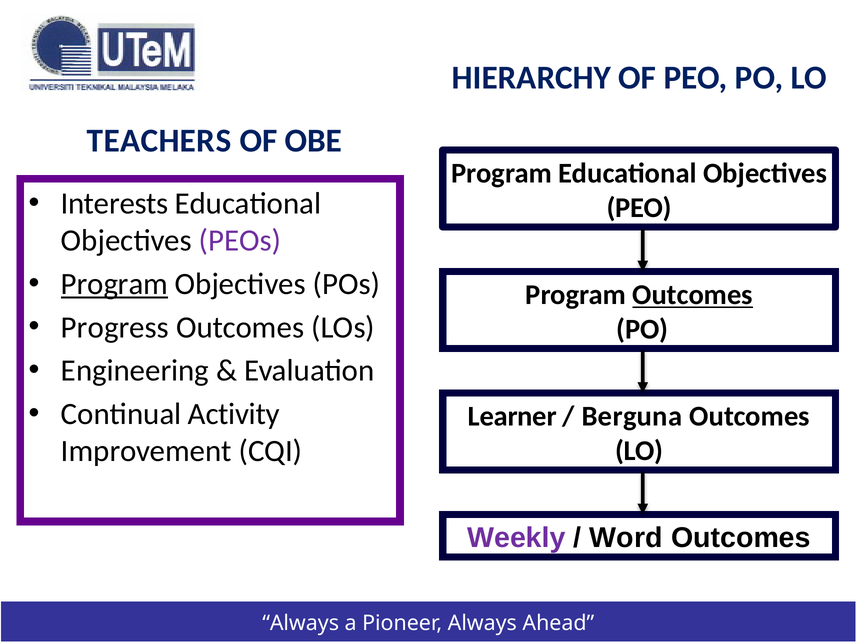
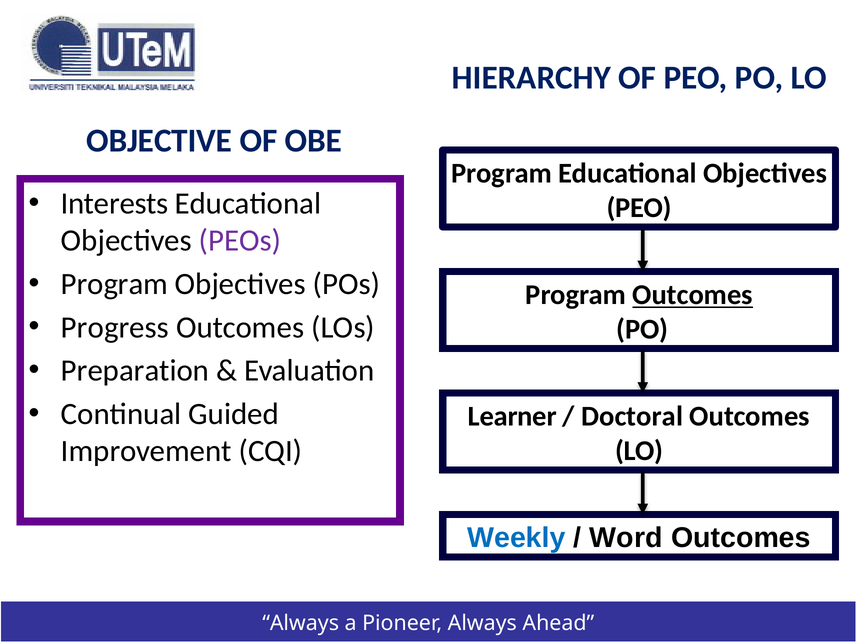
TEACHERS: TEACHERS -> OBJECTIVE
Program at (114, 284) underline: present -> none
Engineering: Engineering -> Preparation
Activity: Activity -> Guided
Berguna: Berguna -> Doctoral
Weekly colour: purple -> blue
